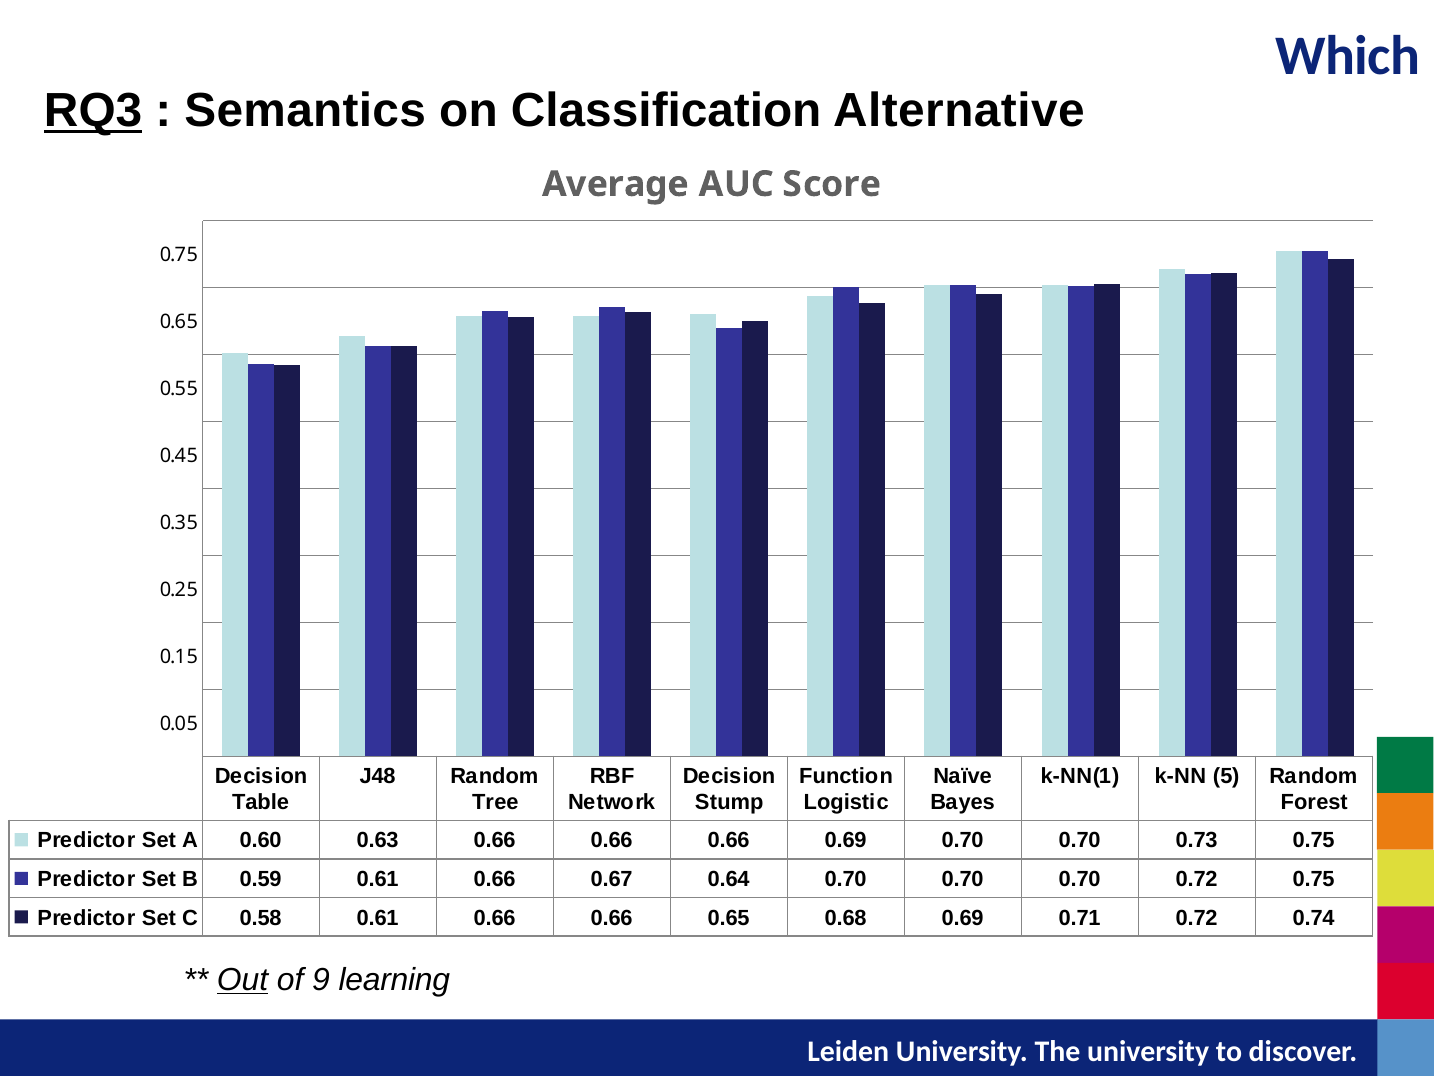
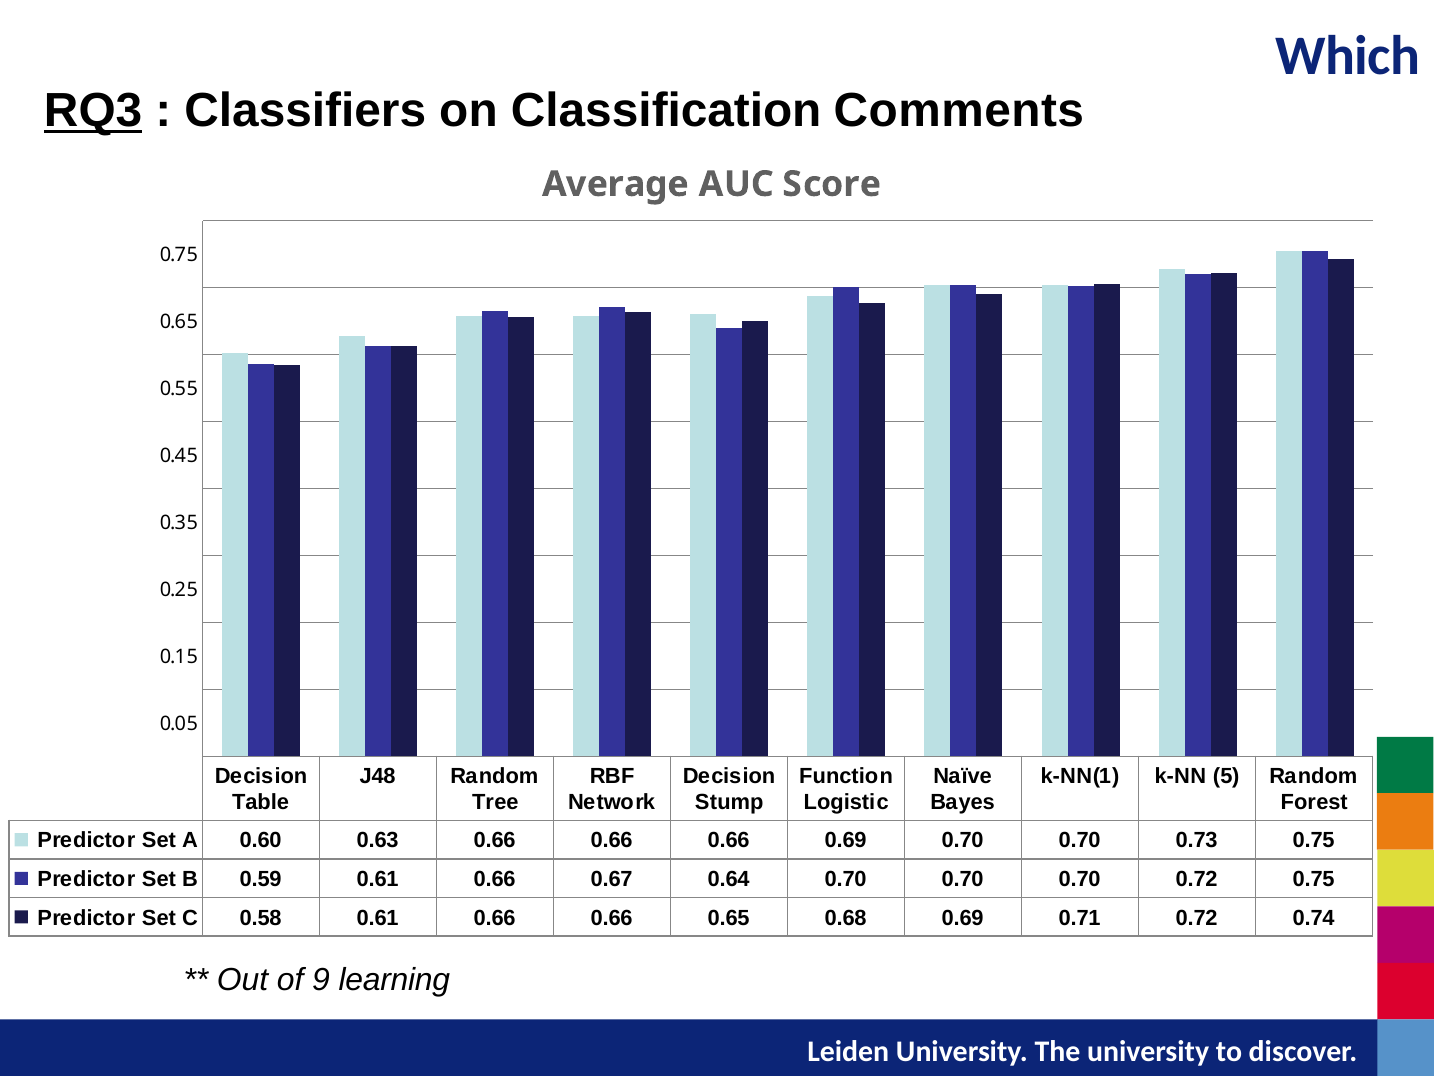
Semantics: Semantics -> Classifiers
Alternative: Alternative -> Comments
Out underline: present -> none
